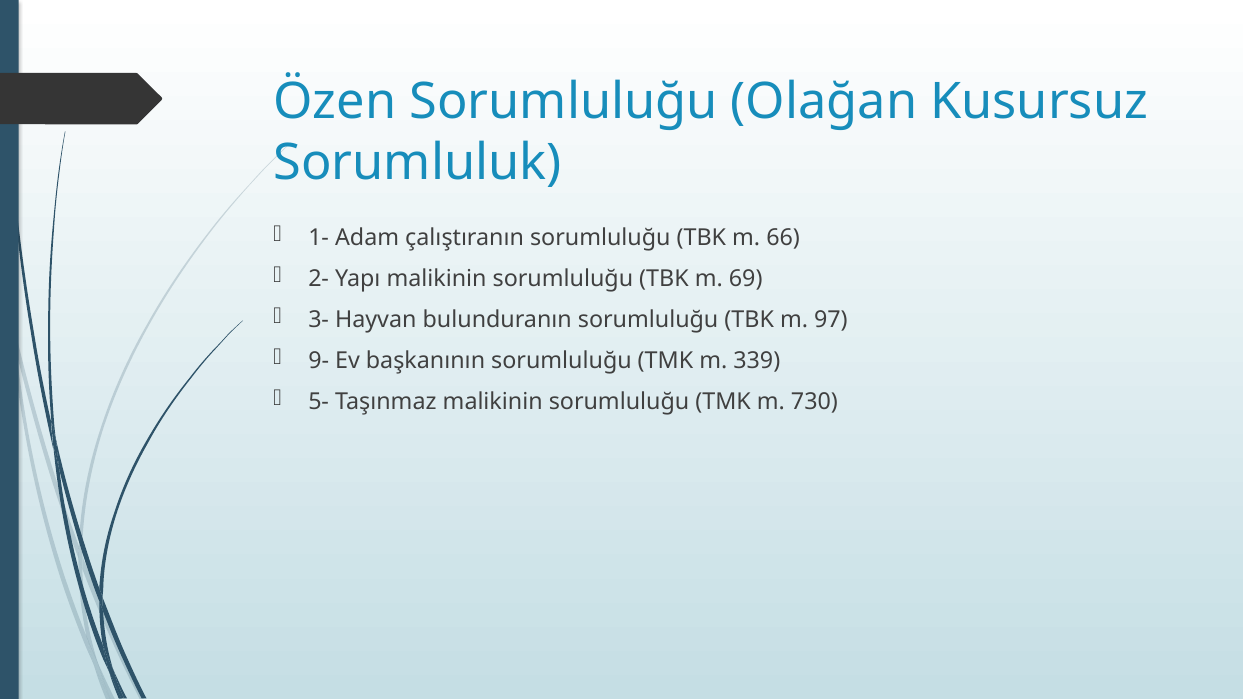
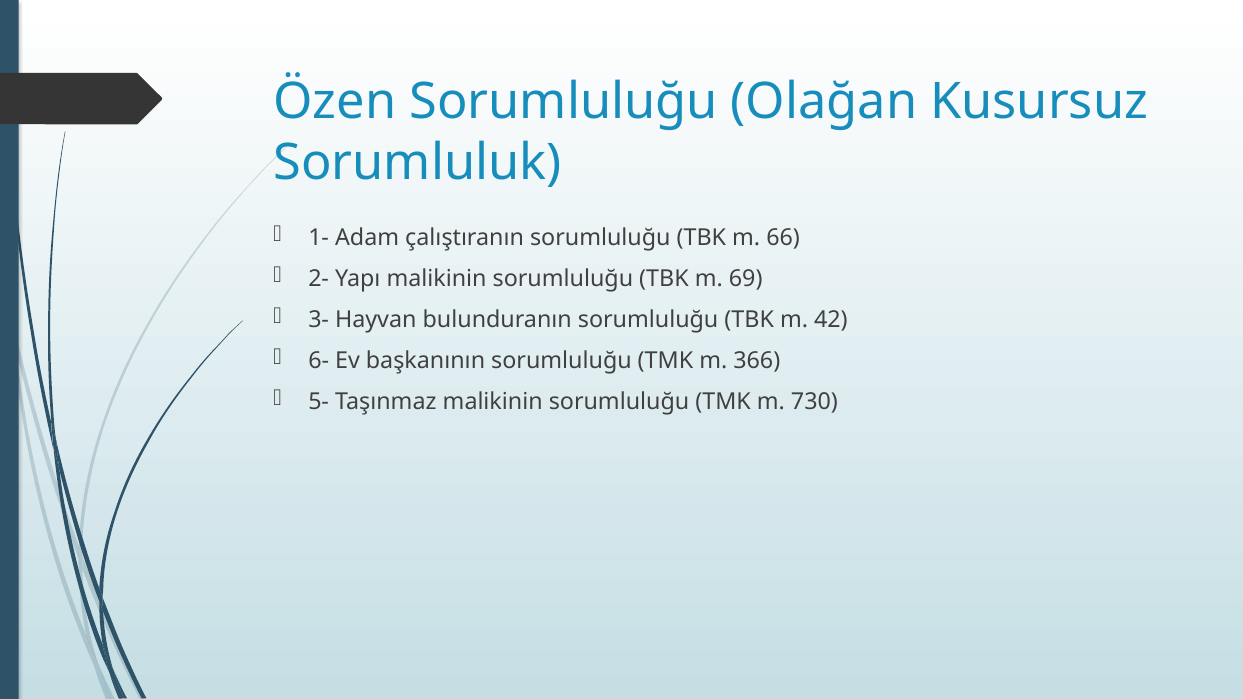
97: 97 -> 42
9-: 9- -> 6-
339: 339 -> 366
